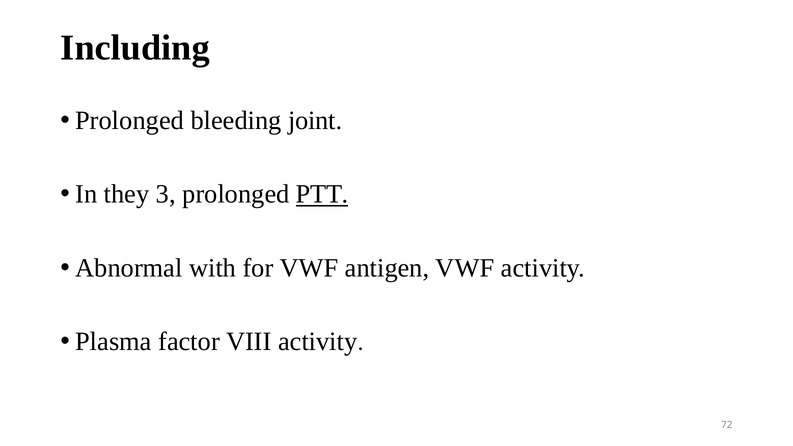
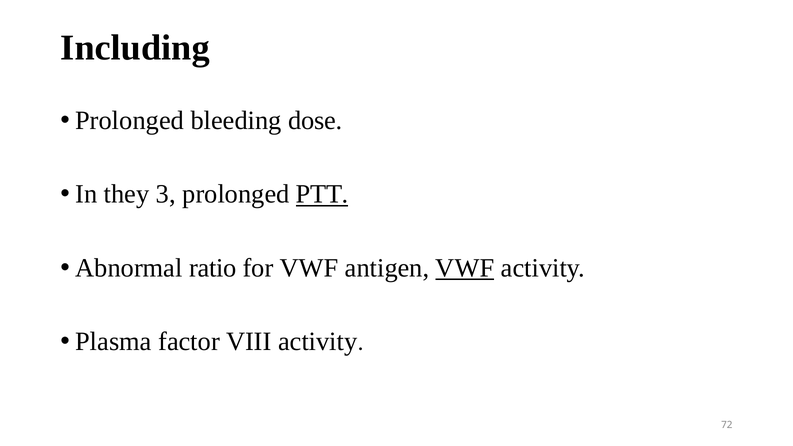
joint: joint -> dose
with: with -> ratio
VWF at (465, 268) underline: none -> present
